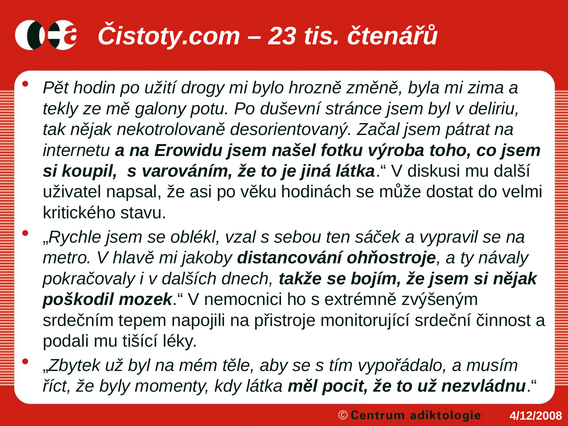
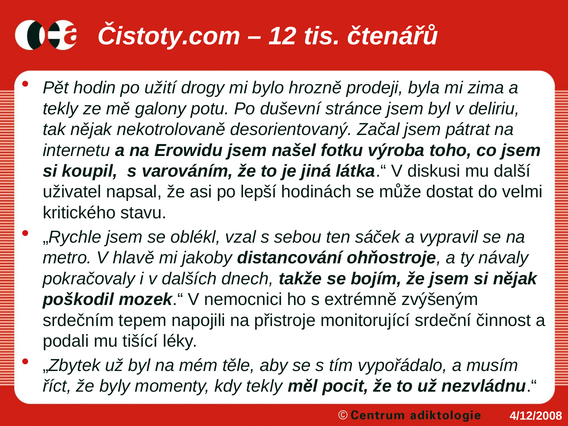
23: 23 -> 12
změně: změně -> prodeji
věku: věku -> lepší
kdy látka: látka -> tekly
